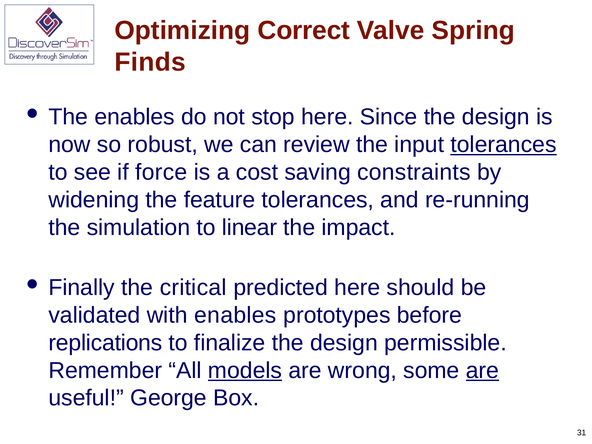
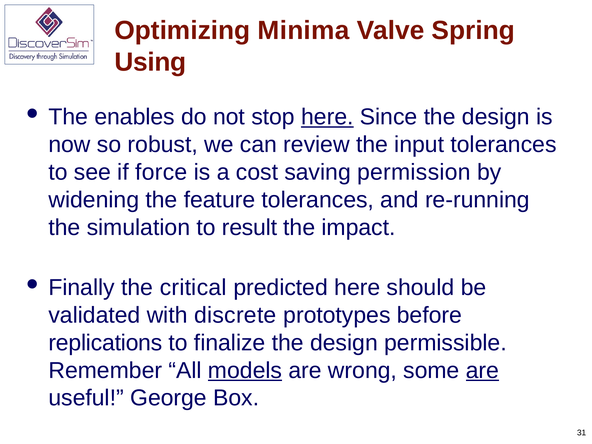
Correct: Correct -> Minima
Finds: Finds -> Using
here at (327, 117) underline: none -> present
tolerances at (503, 145) underline: present -> none
constraints: constraints -> permission
linear: linear -> result
with enables: enables -> discrete
